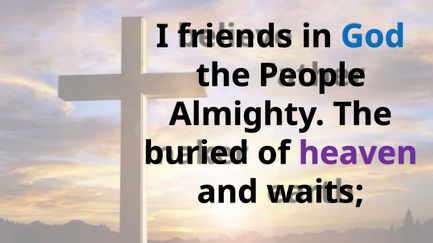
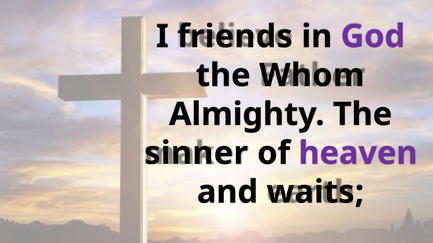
God colour: blue -> purple
People: People -> Whom
buried: buried -> sinner
